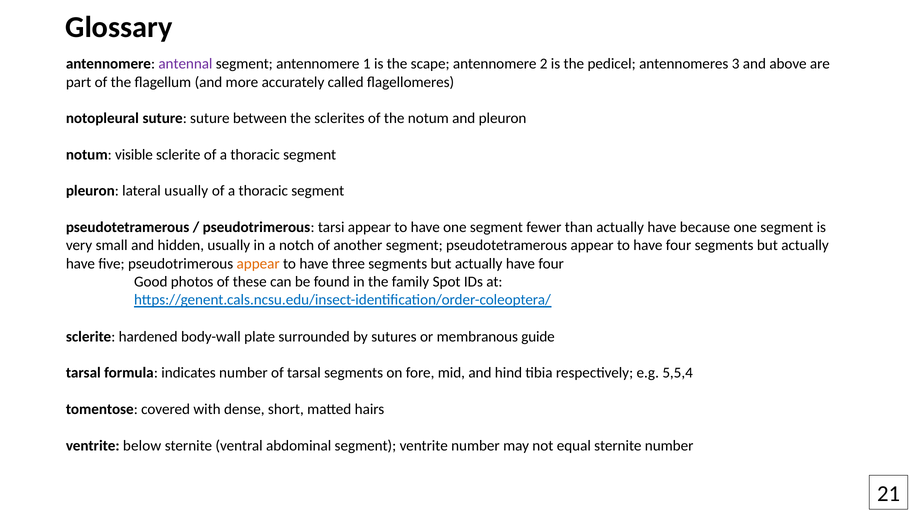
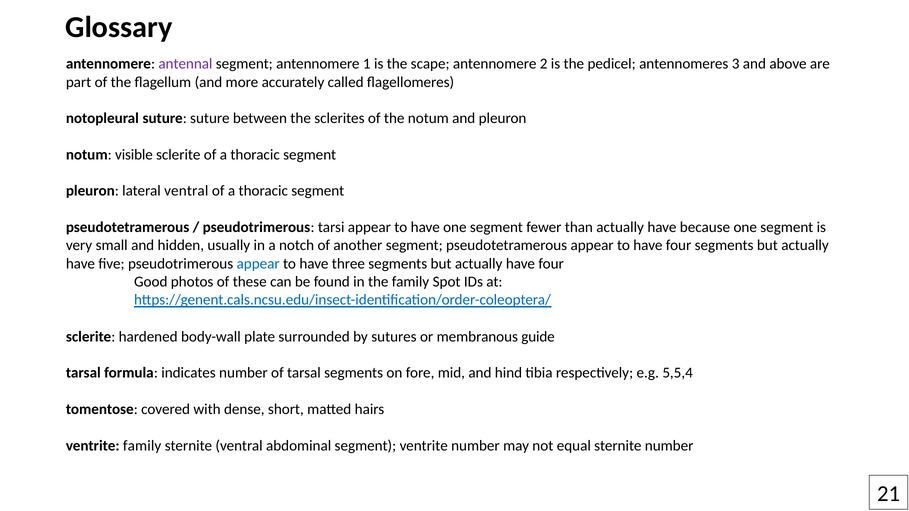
lateral usually: usually -> ventral
appear at (258, 264) colour: orange -> blue
ventrite below: below -> family
